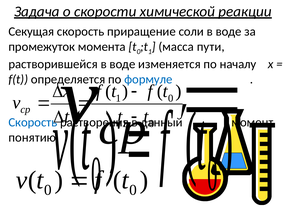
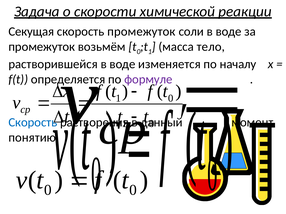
скорость приращение: приращение -> промежуток
момента: момента -> возьмём
пути: пути -> тело
формуле colour: blue -> purple
